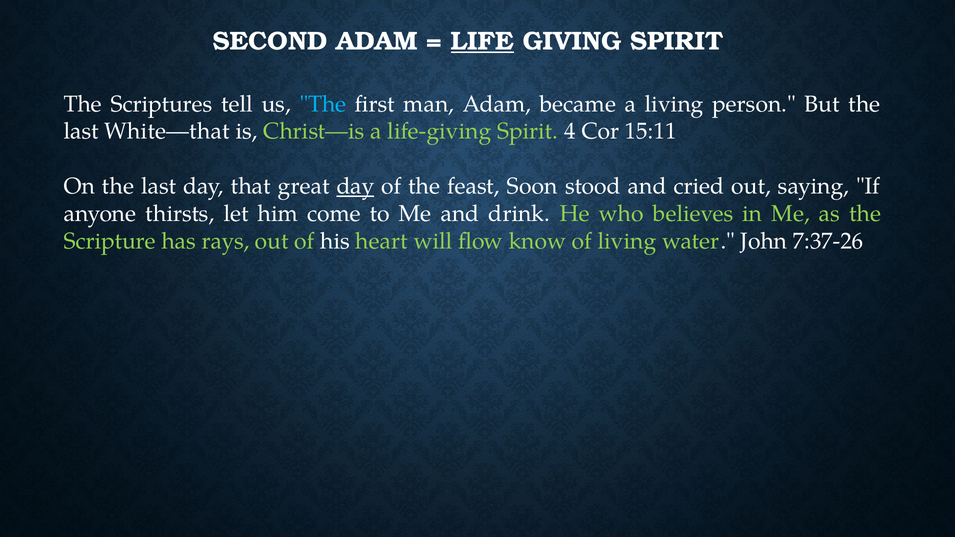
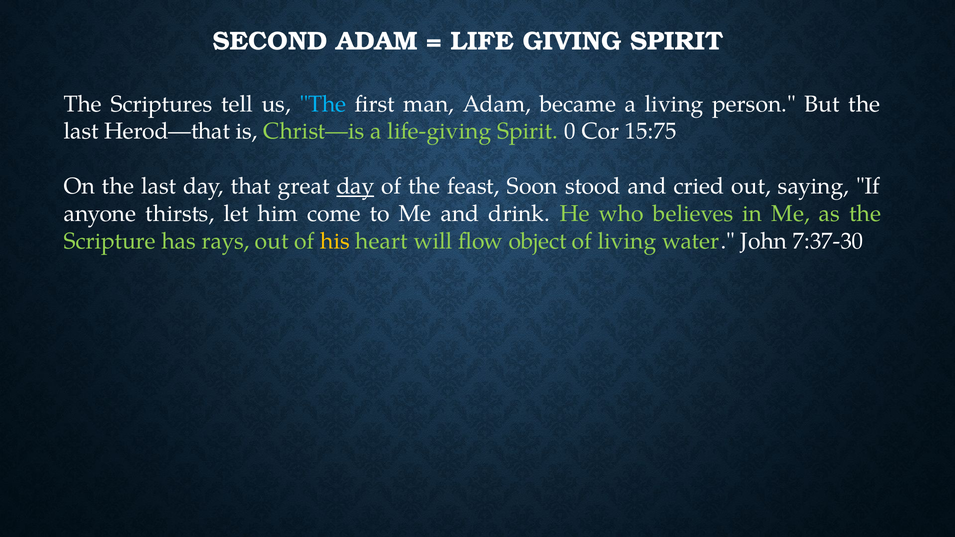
LIFE underline: present -> none
White—that: White—that -> Herod—that
4: 4 -> 0
15:11: 15:11 -> 15:75
his colour: white -> yellow
know: know -> object
7:37-26: 7:37-26 -> 7:37-30
